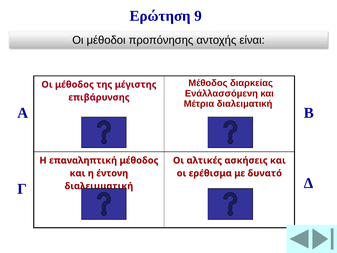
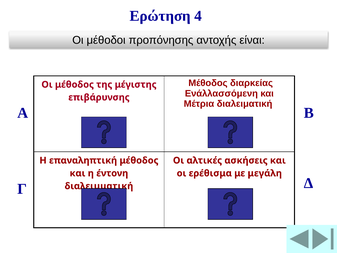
9: 9 -> 4
δυνατό: δυνατό -> μεγάλη
